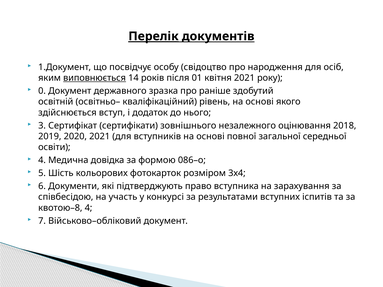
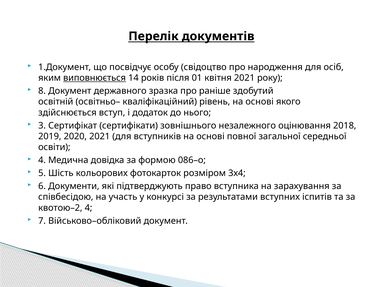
Перелік underline: present -> none
0: 0 -> 8
квотою–8: квотою–8 -> квотою–2
